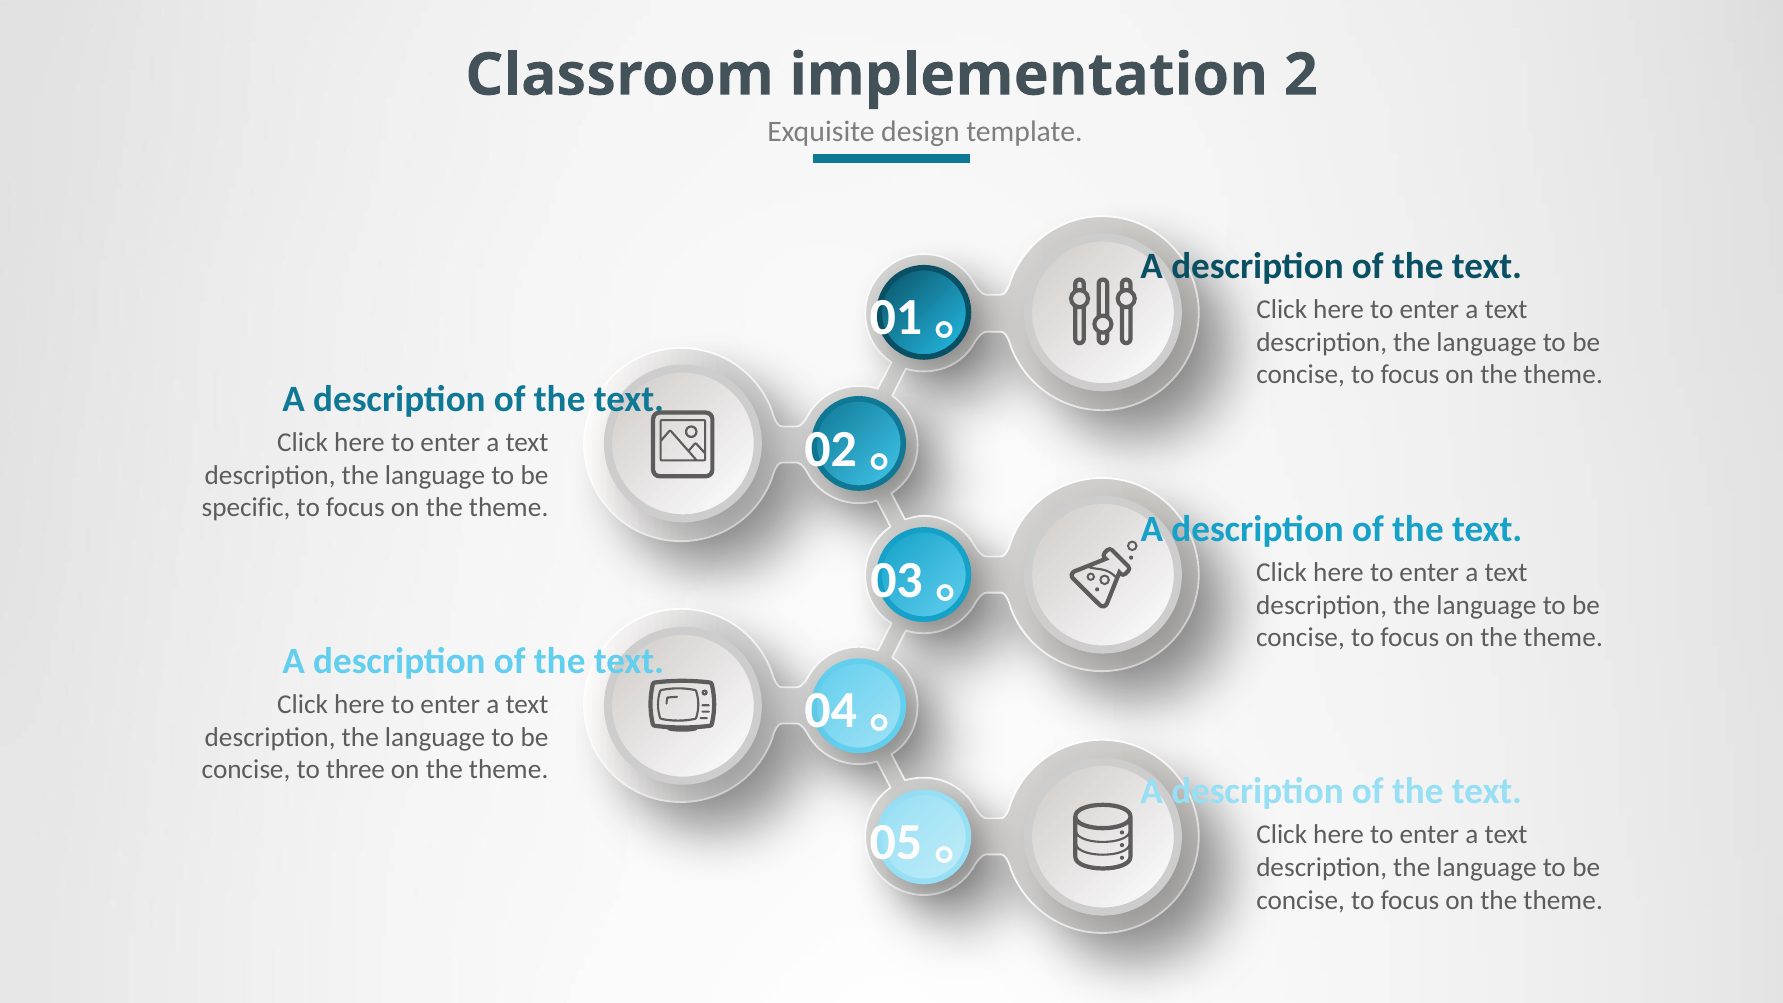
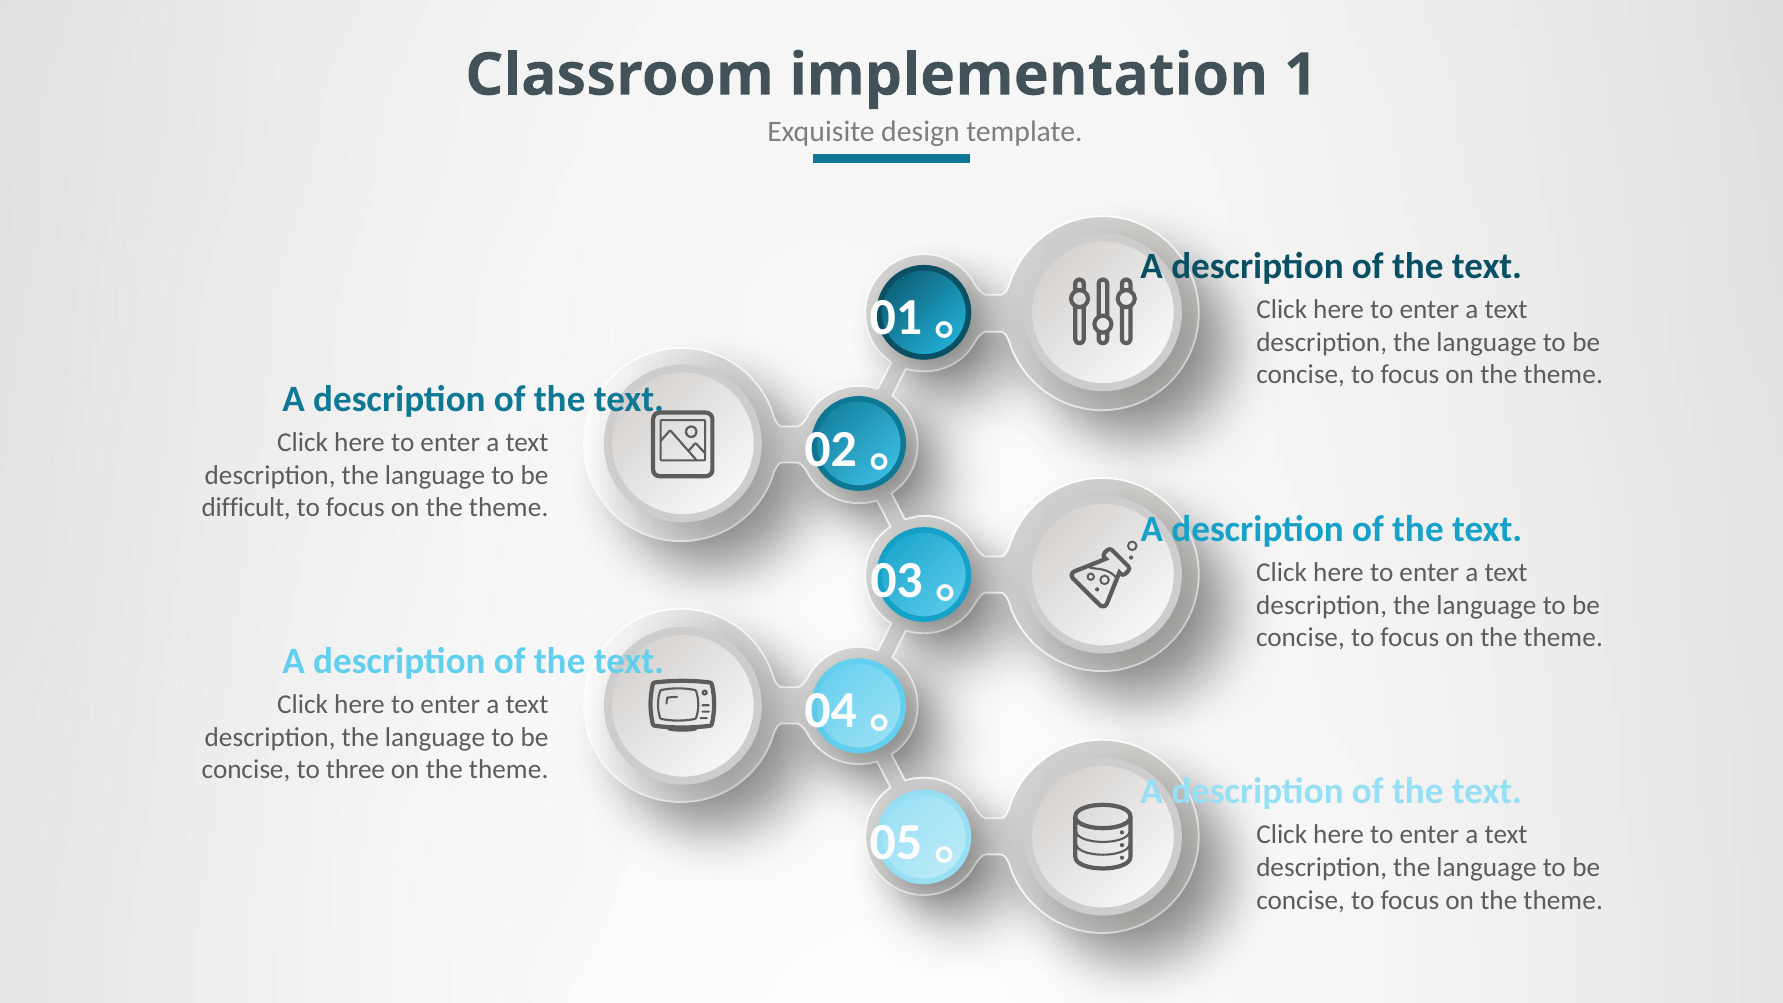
2: 2 -> 1
specific: specific -> difficult
